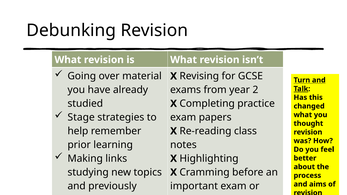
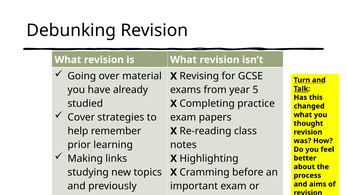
2: 2 -> 5
Stage: Stage -> Cover
